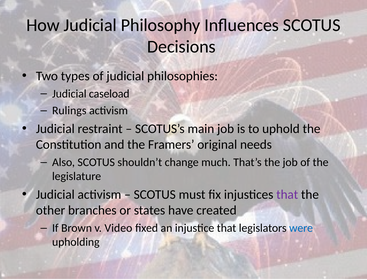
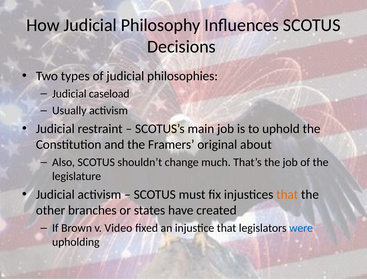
Rulings: Rulings -> Usually
needs: needs -> about
that at (287, 194) colour: purple -> orange
